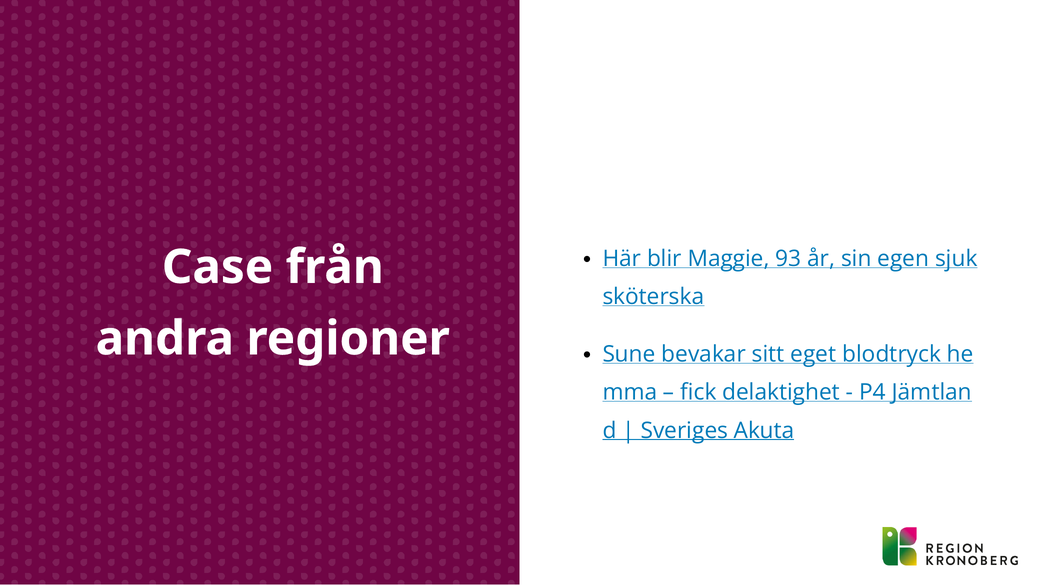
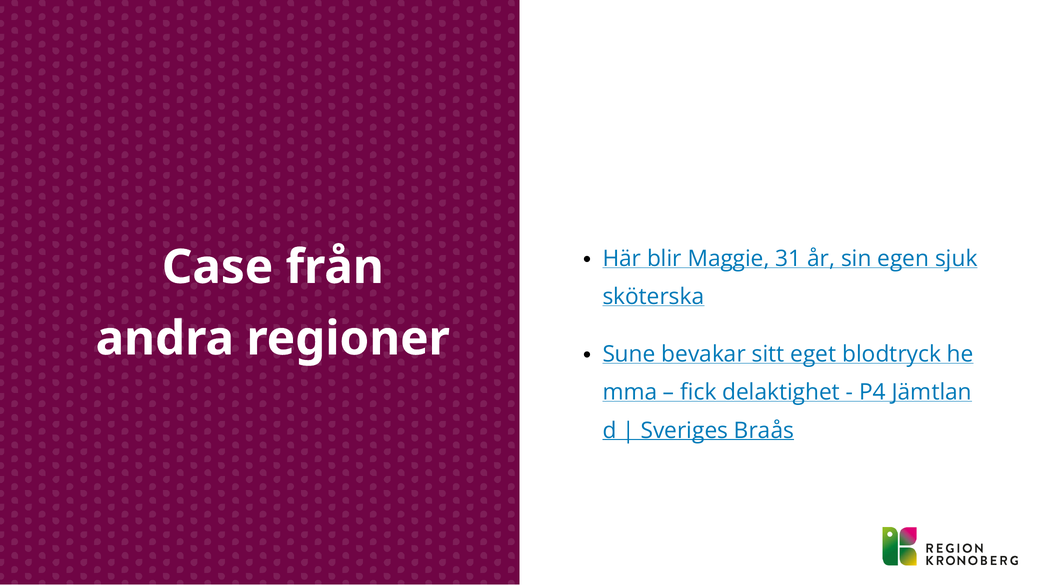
93: 93 -> 31
Akuta: Akuta -> Braås
